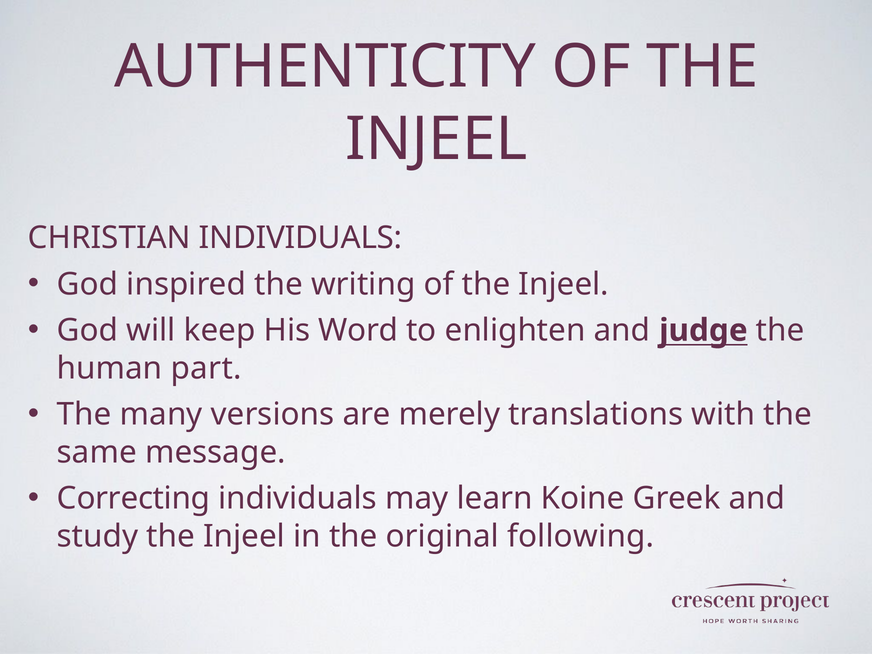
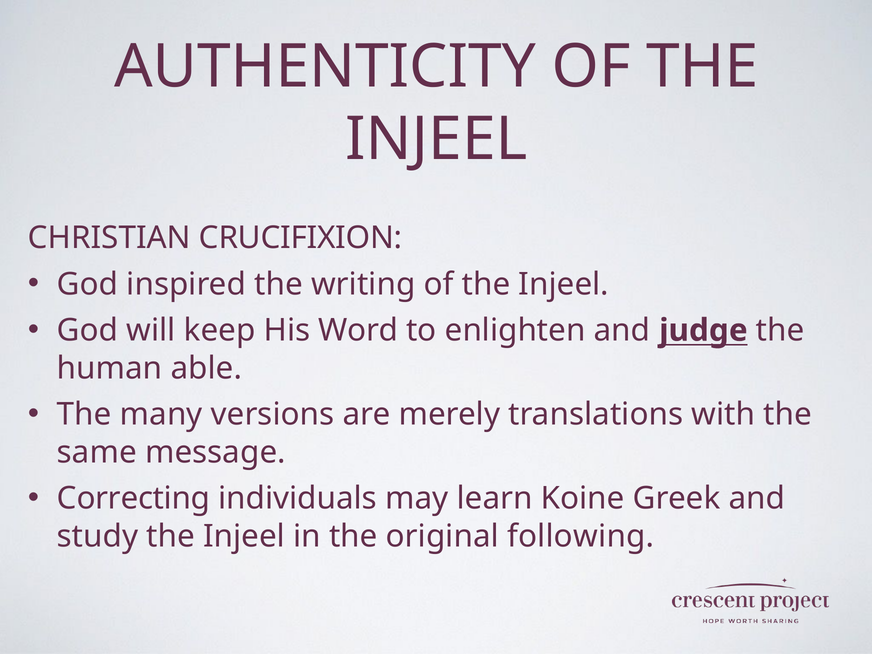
CHRISTIAN INDIVIDUALS: INDIVIDUALS -> CRUCIFIXION
part: part -> able
